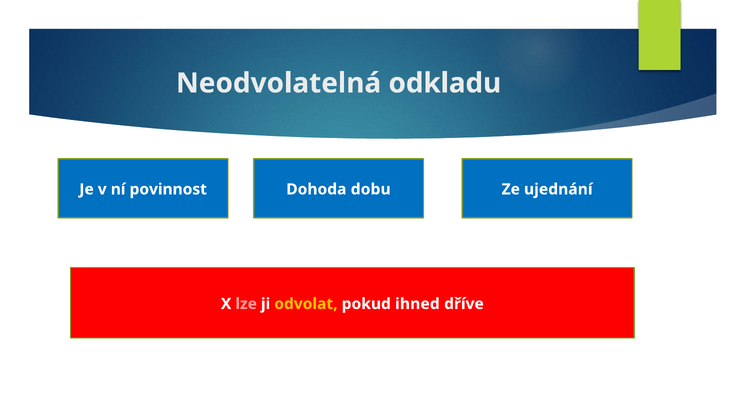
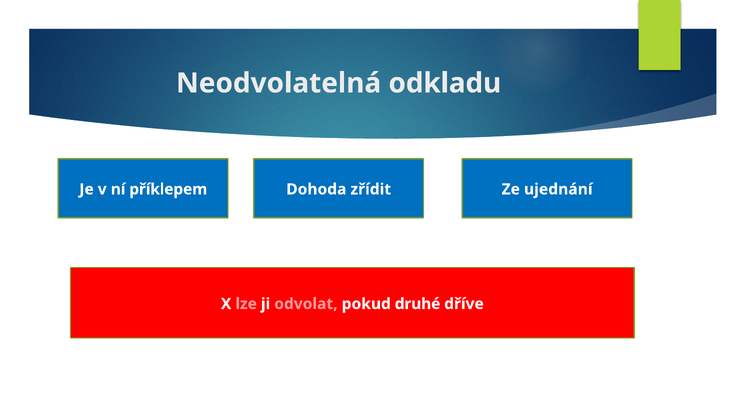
povinnost: povinnost -> příklepem
dobu: dobu -> zřídit
odvolat colour: yellow -> pink
ihned: ihned -> druhé
